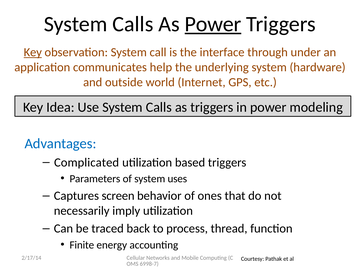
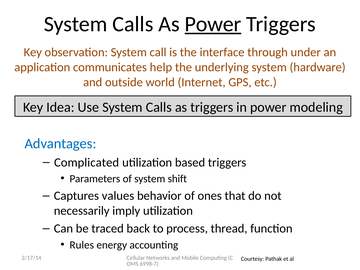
Key at (33, 52) underline: present -> none
uses: uses -> shift
screen: screen -> values
Finite: Finite -> Rules
